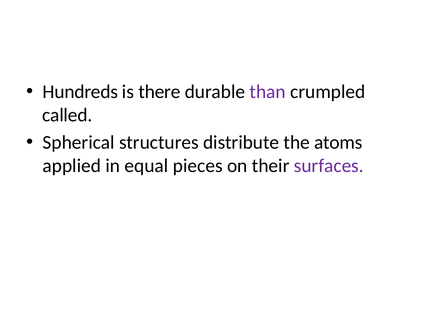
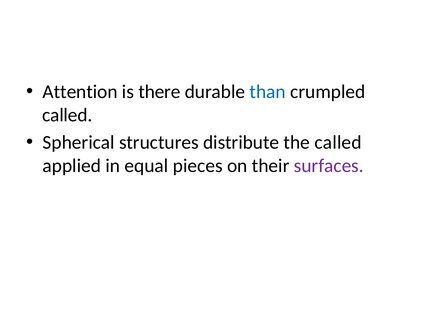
Hundreds: Hundreds -> Attention
than colour: purple -> blue
the atoms: atoms -> called
